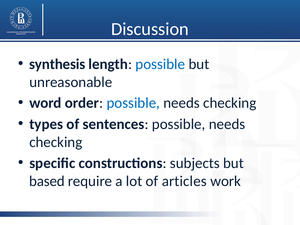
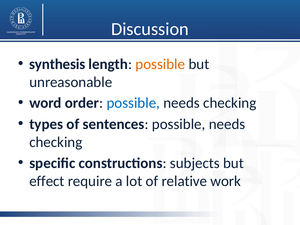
possible at (160, 64) colour: blue -> orange
based: based -> effect
articles: articles -> relative
